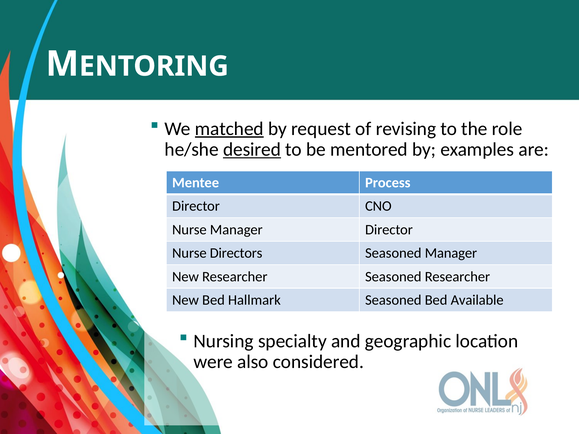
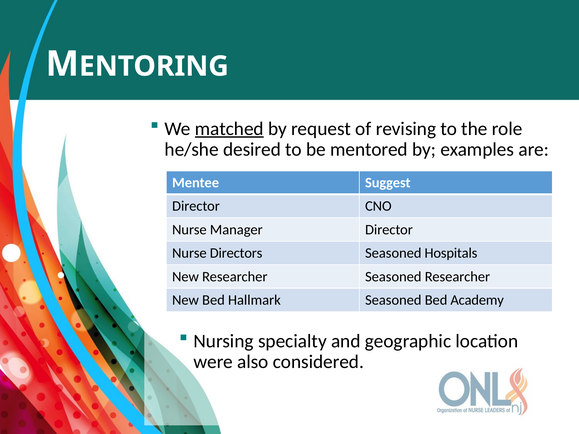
desired underline: present -> none
Process: Process -> Suggest
Seasoned Manager: Manager -> Hospitals
Available: Available -> Academy
